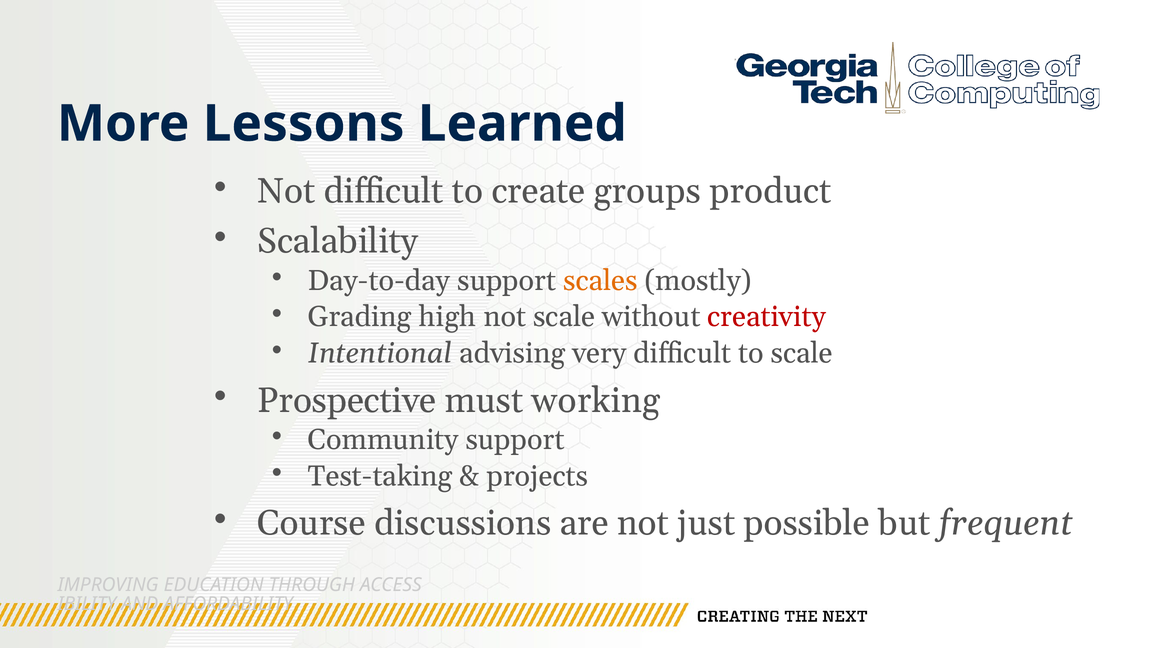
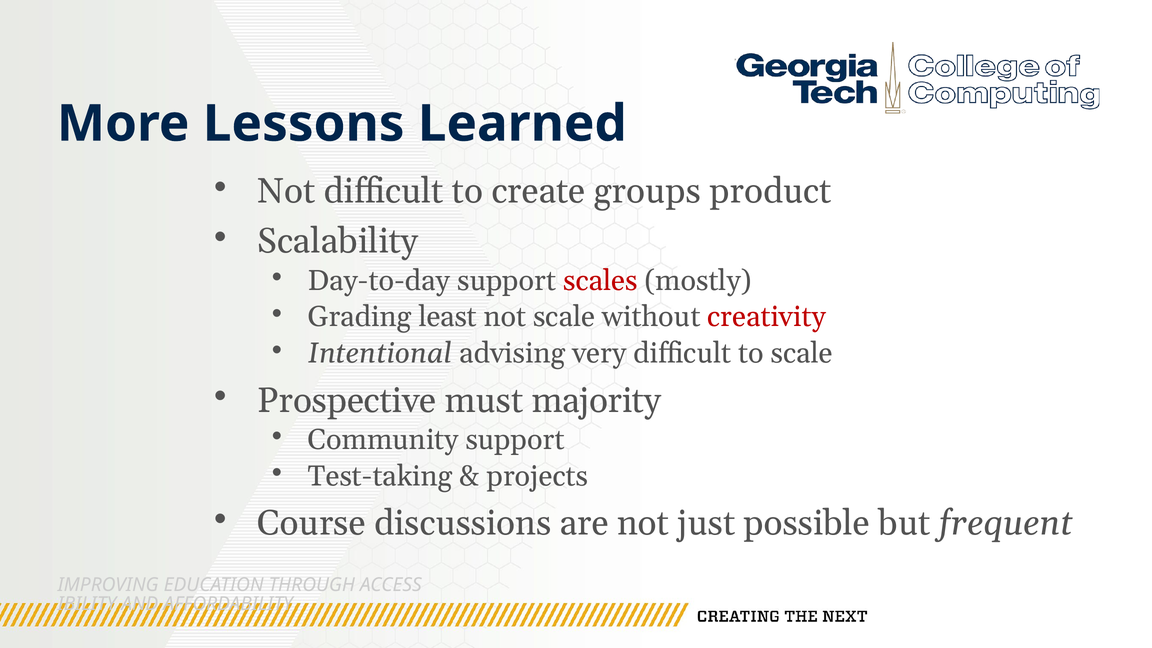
scales colour: orange -> red
high: high -> least
working: working -> majority
